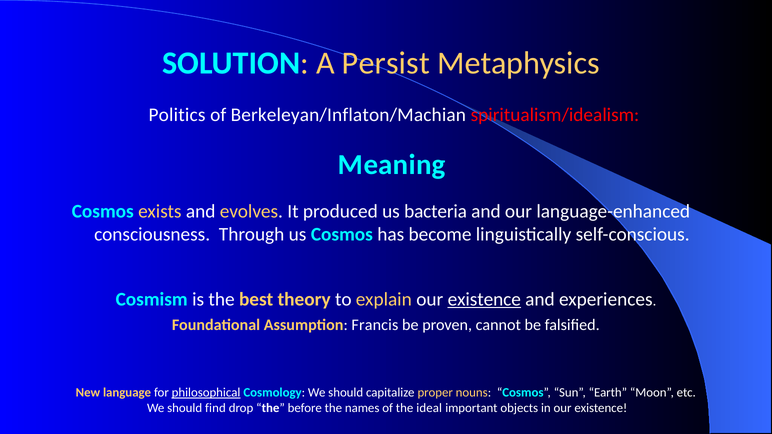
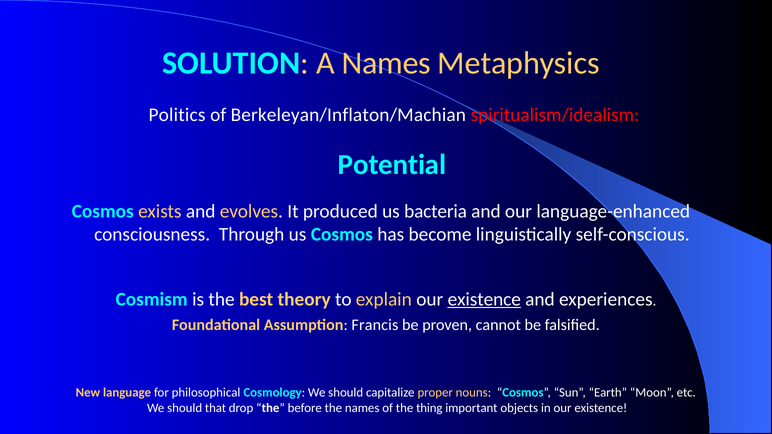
A Persist: Persist -> Names
Meaning: Meaning -> Potential
philosophical underline: present -> none
find: find -> that
ideal: ideal -> thing
